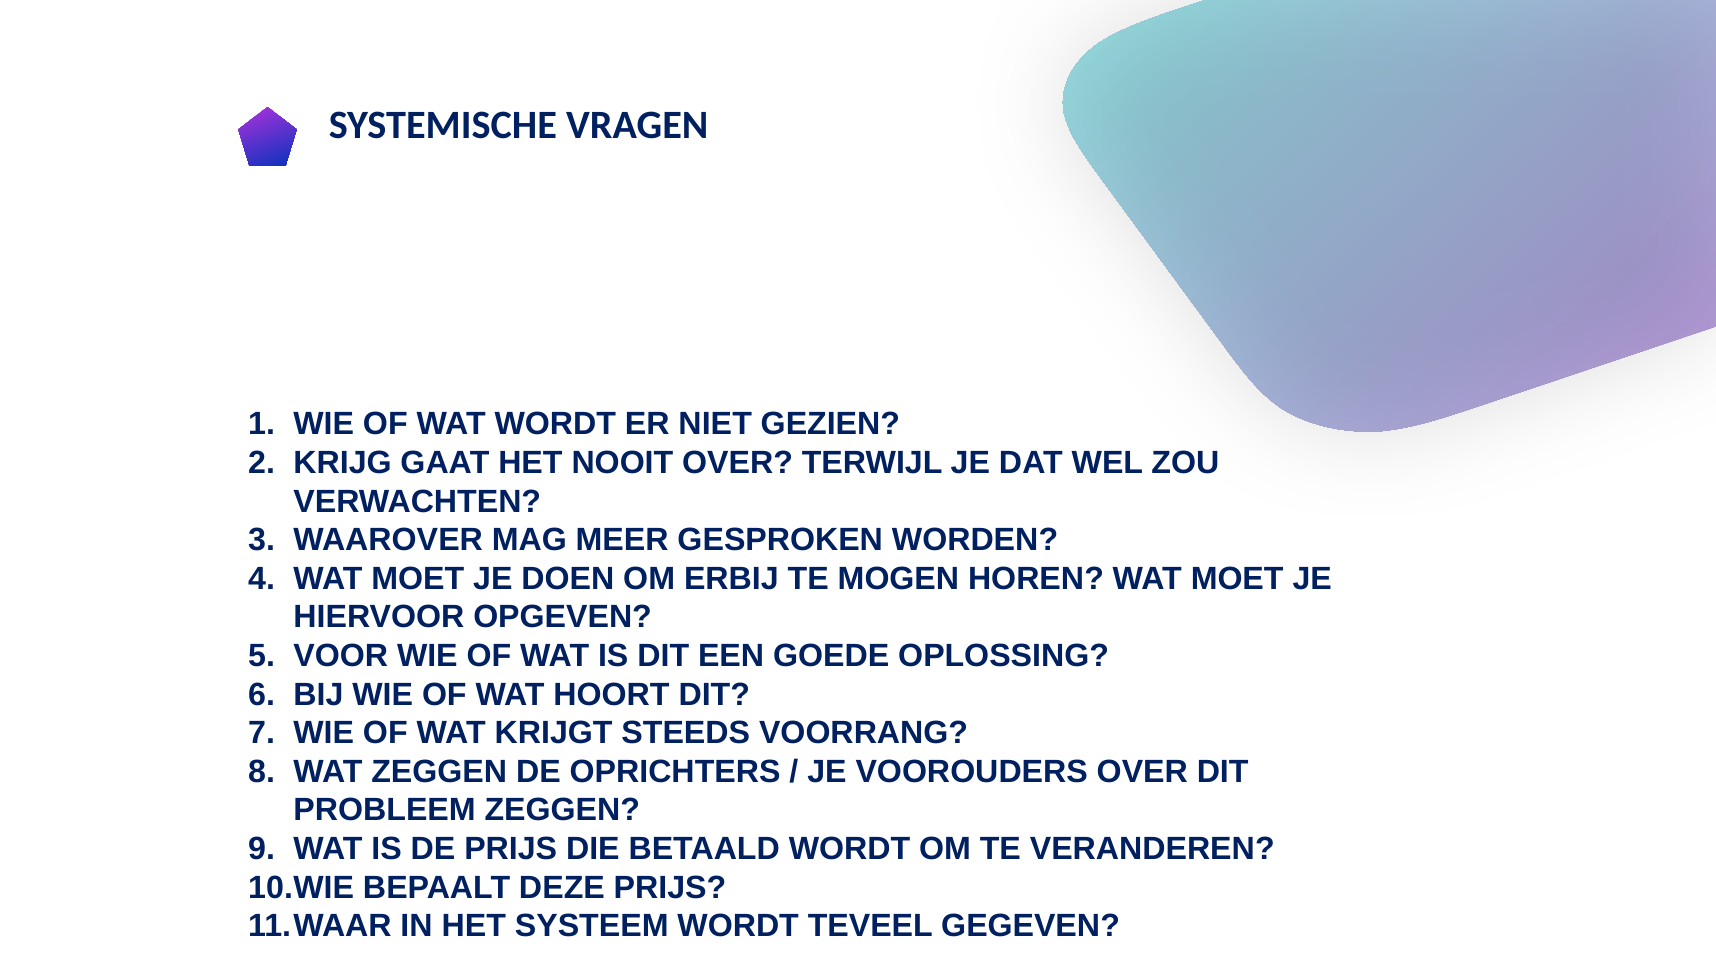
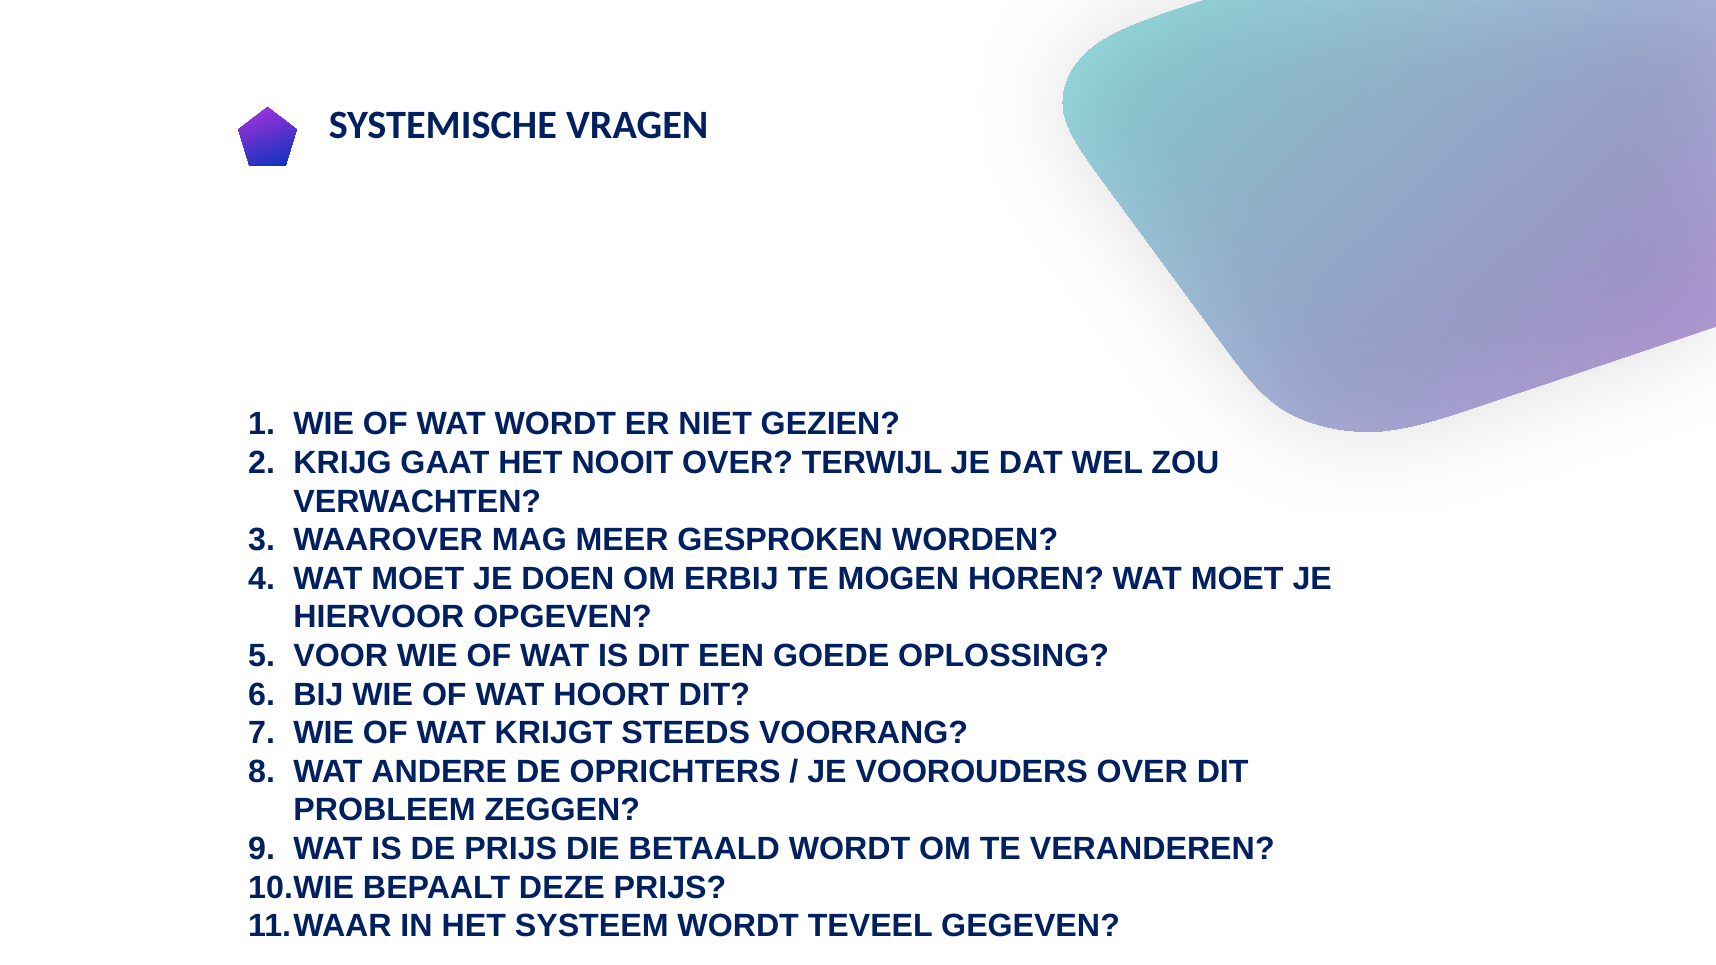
WAT ZEGGEN: ZEGGEN -> ANDERE
